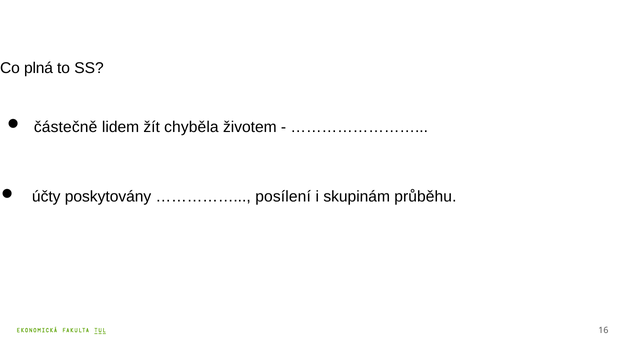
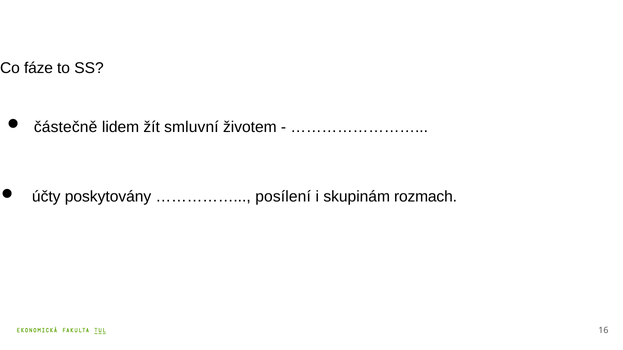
plná: plná -> fáze
chyběla: chyběla -> smluvní
průběhu: průběhu -> rozmach
